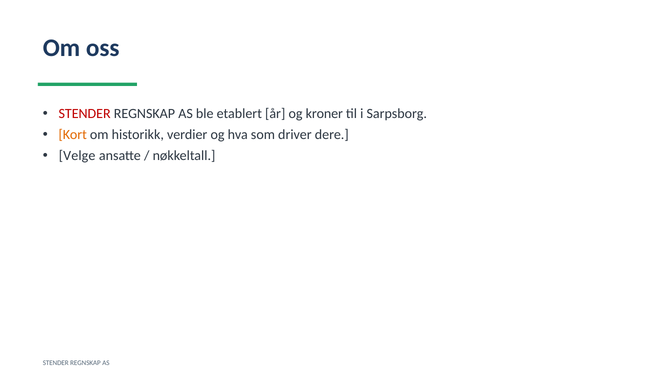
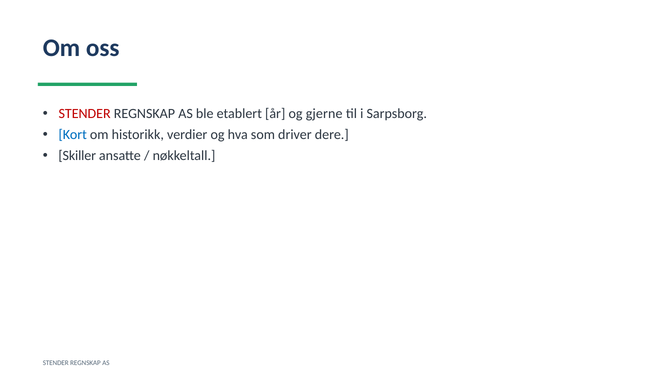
kroner: kroner -> gjerne
Kort colour: orange -> blue
Velge: Velge -> Skiller
